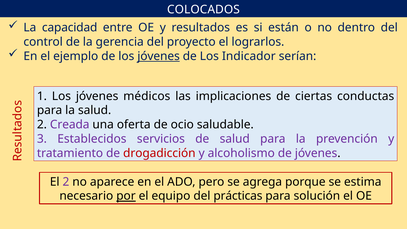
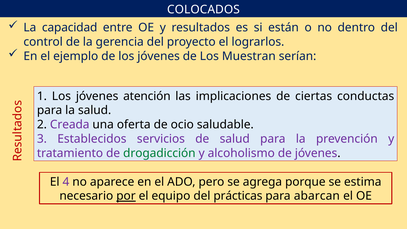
jóvenes at (159, 56) underline: present -> none
Indicador: Indicador -> Muestran
médicos: médicos -> atención
drogadicción colour: red -> green
El 2: 2 -> 4
solución: solución -> abarcan
